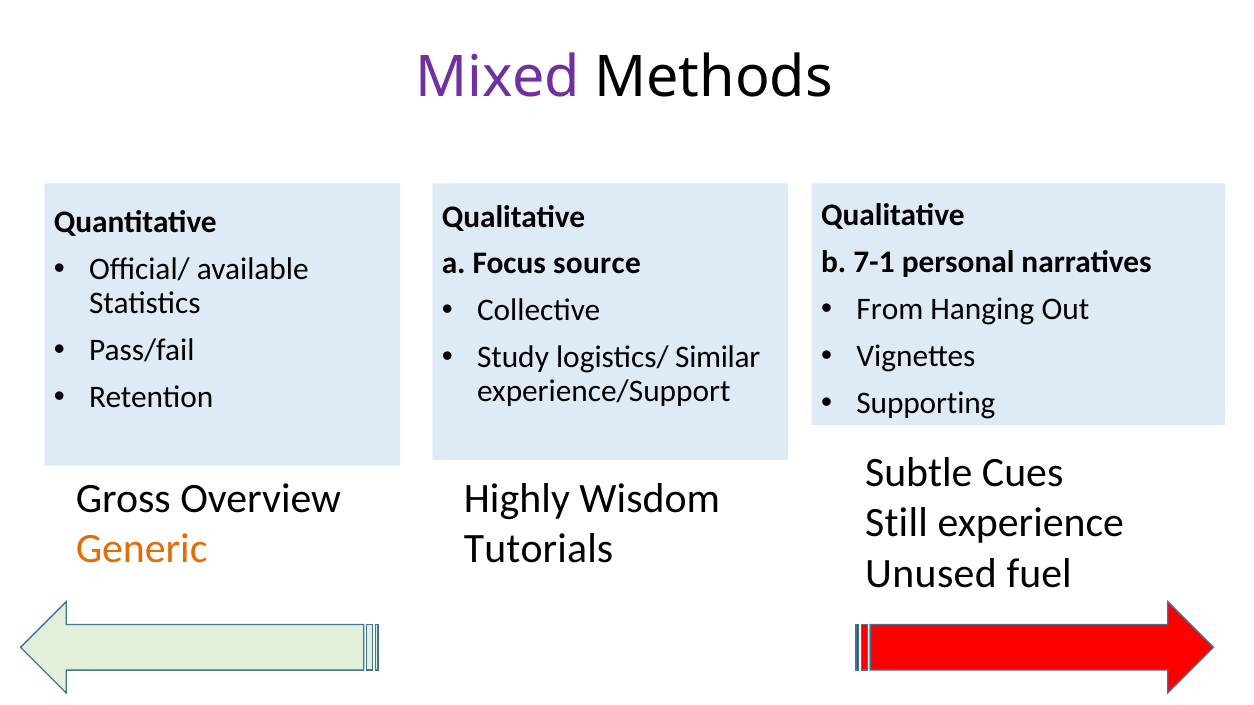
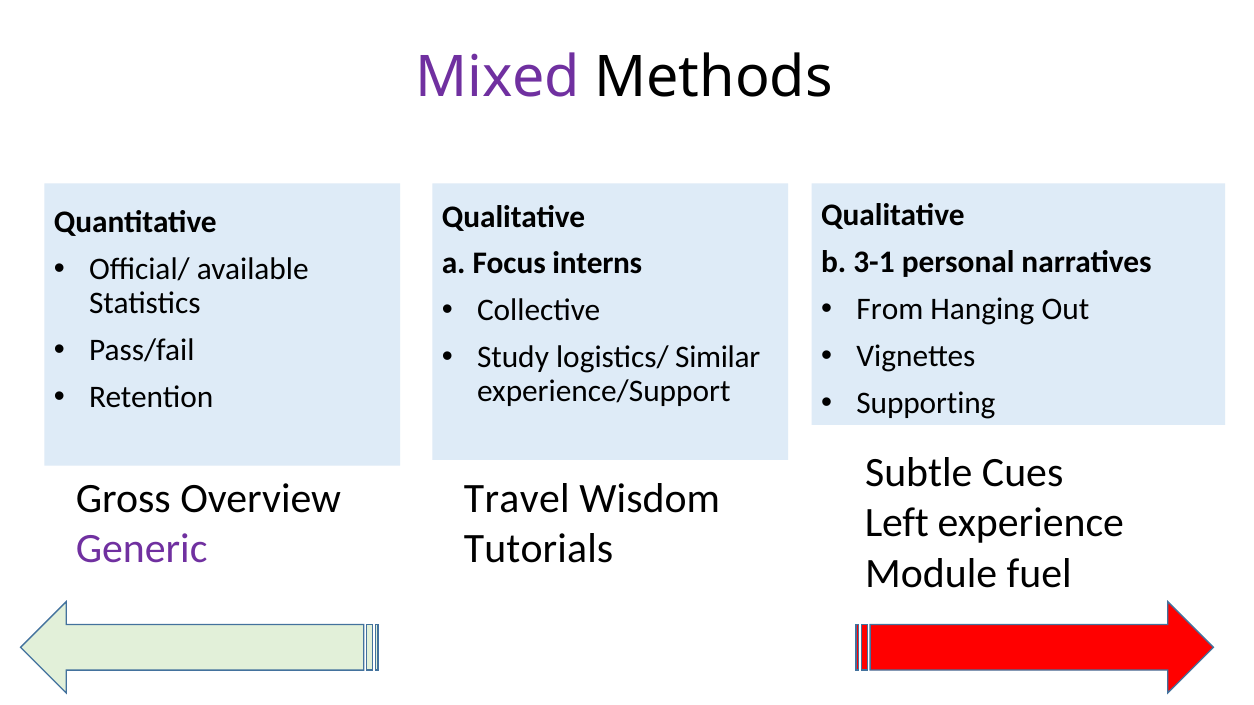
7-1: 7-1 -> 3-1
source: source -> interns
Highly: Highly -> Travel
Still: Still -> Left
Generic colour: orange -> purple
Unused: Unused -> Module
